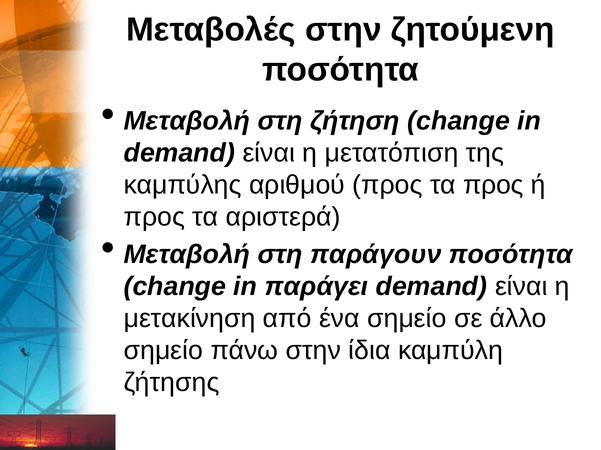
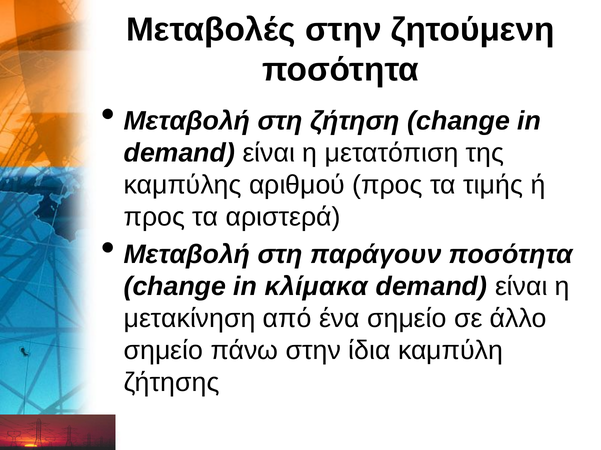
τα προς: προς -> τιμής
παράγει: παράγει -> κλίμακα
